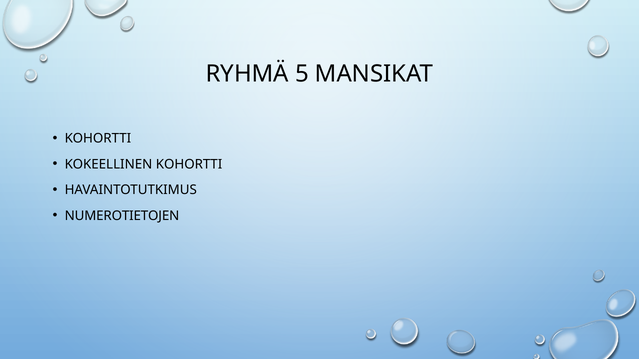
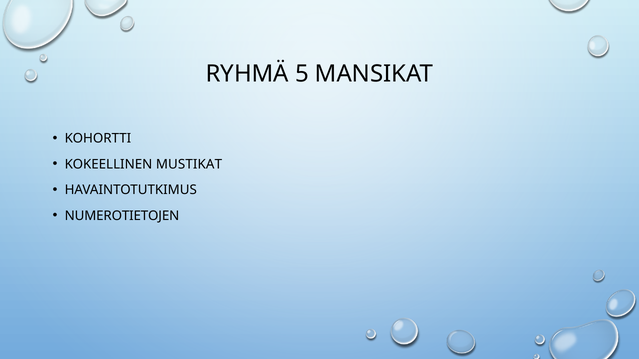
KOKEELLINEN KOHORTTI: KOHORTTI -> MUSTIKAT
